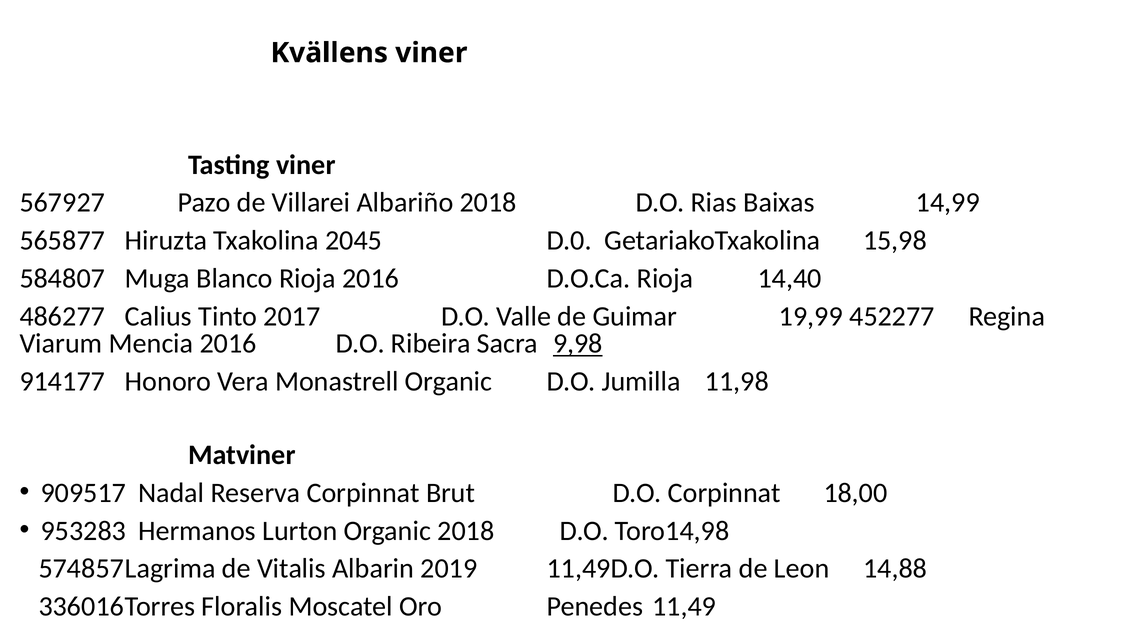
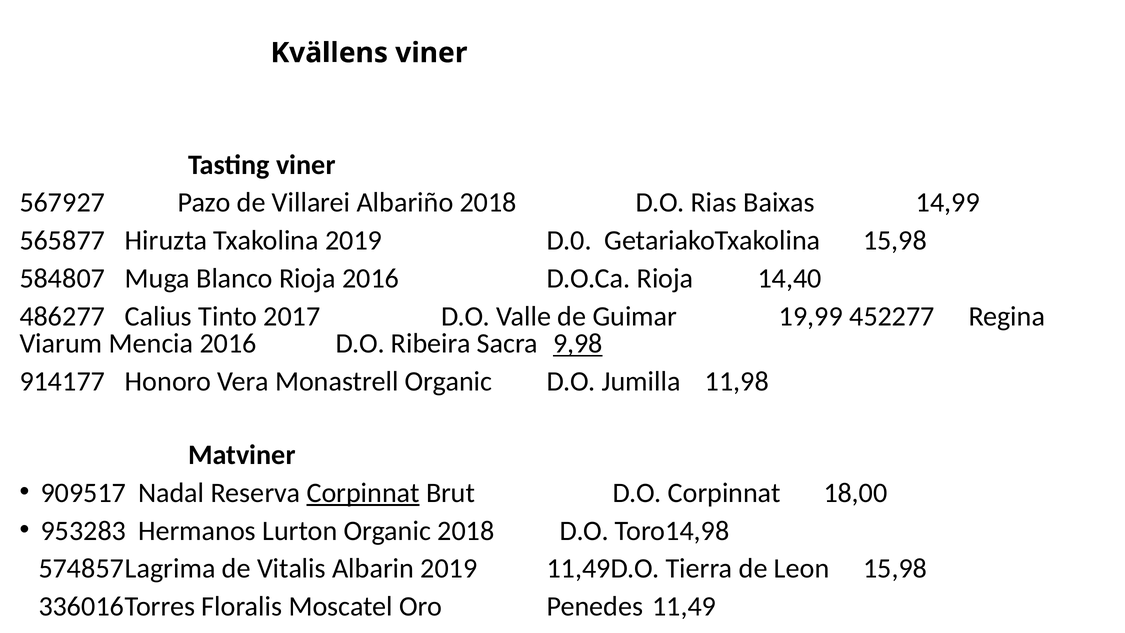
Txakolina 2045: 2045 -> 2019
Corpinnat at (363, 493) underline: none -> present
Leon 14,88: 14,88 -> 15,98
